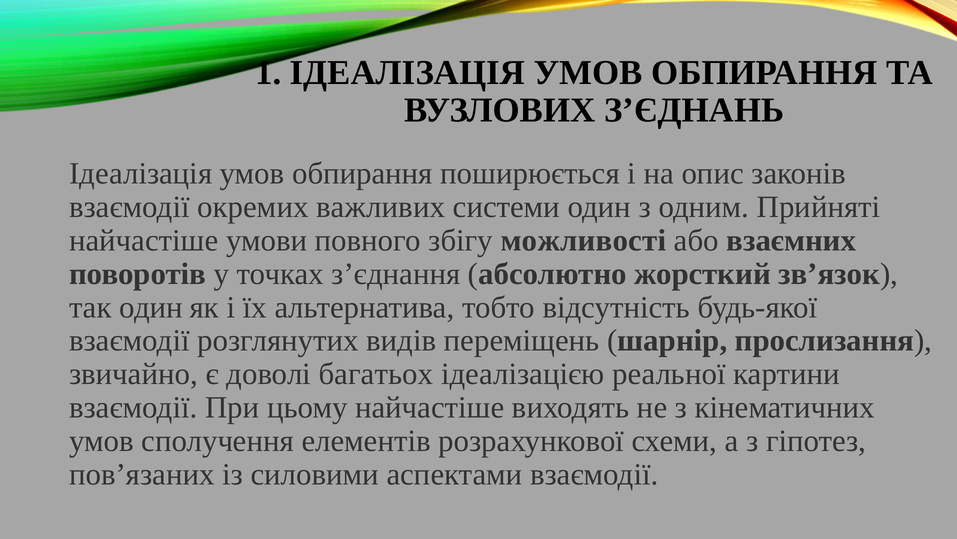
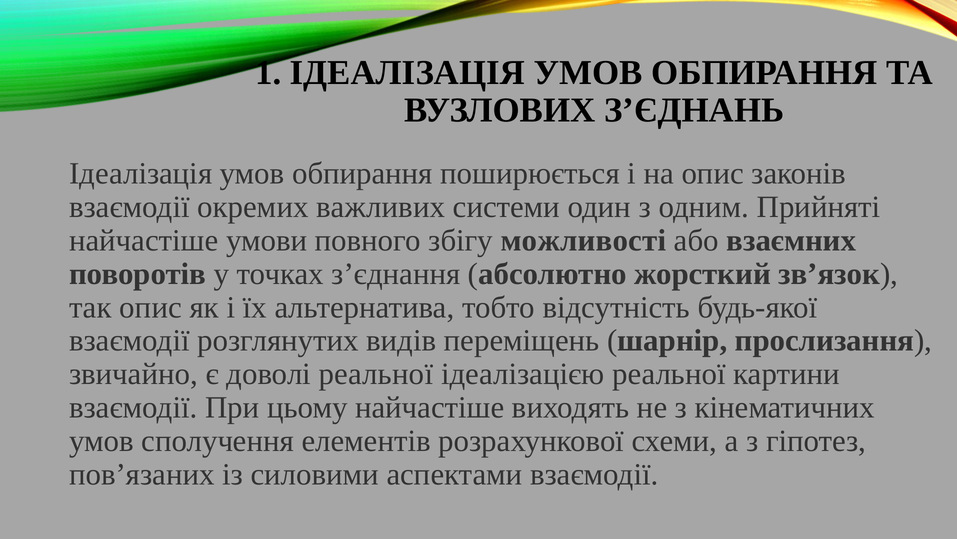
так один: один -> опис
доволі багатьох: багатьох -> реальної
